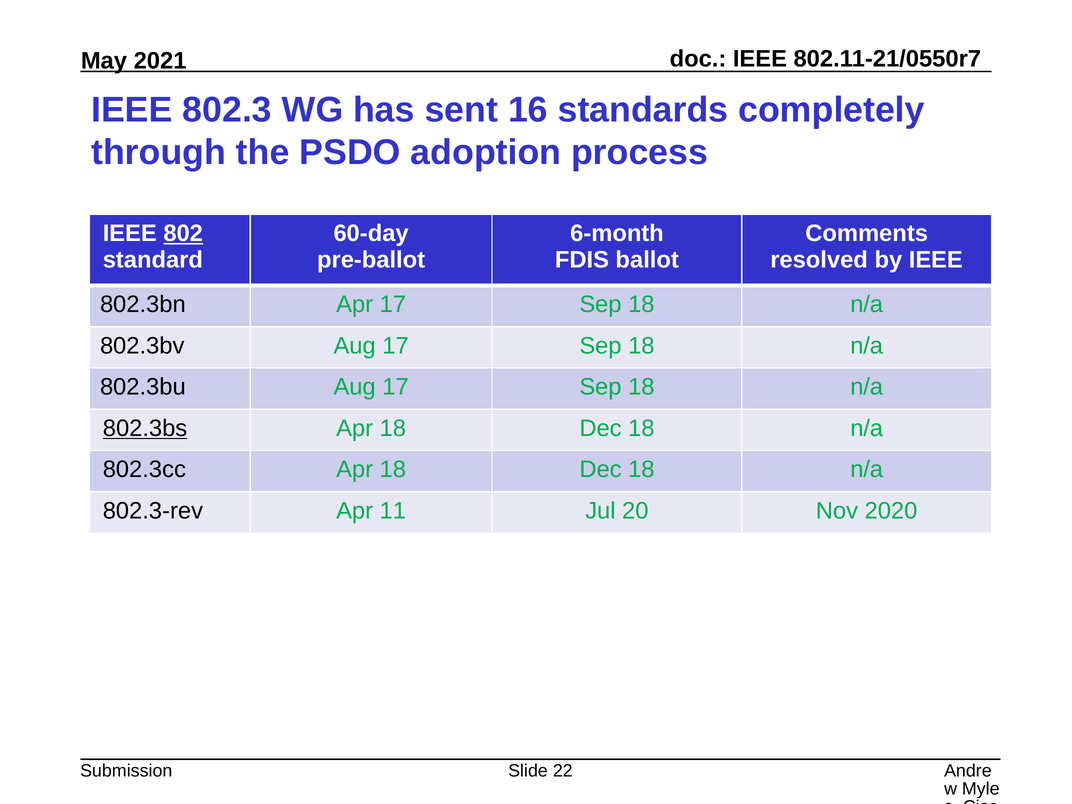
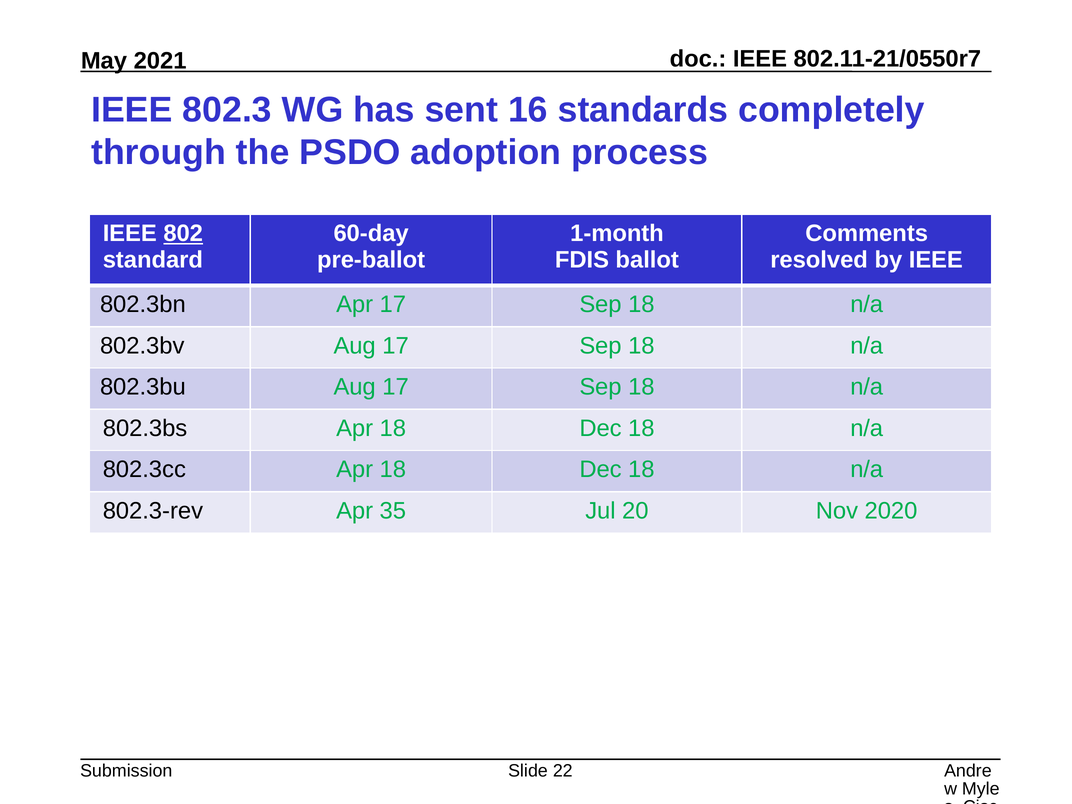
6-month: 6-month -> 1-month
802.3bs underline: present -> none
11: 11 -> 35
